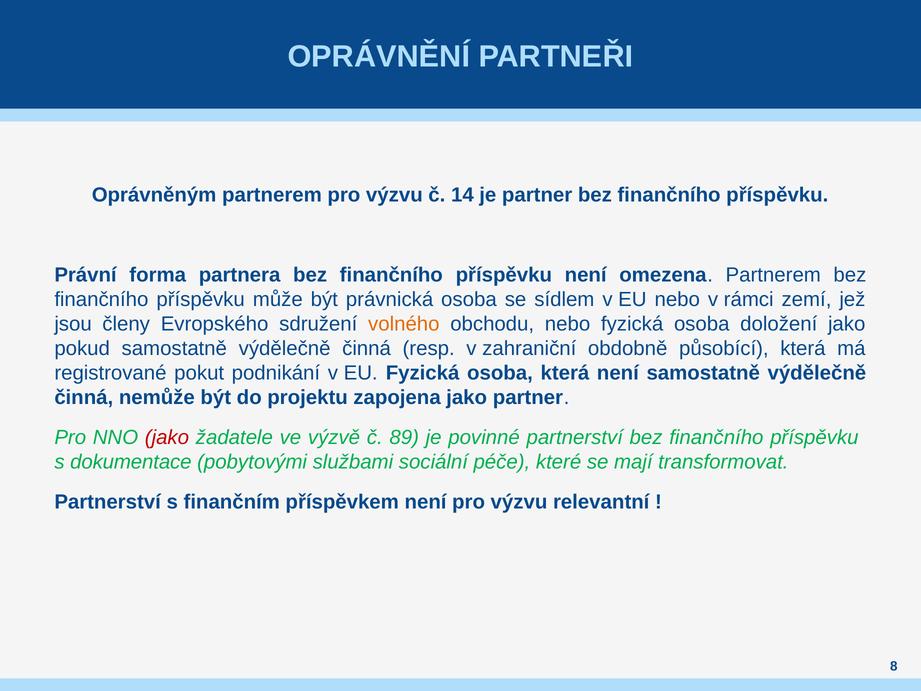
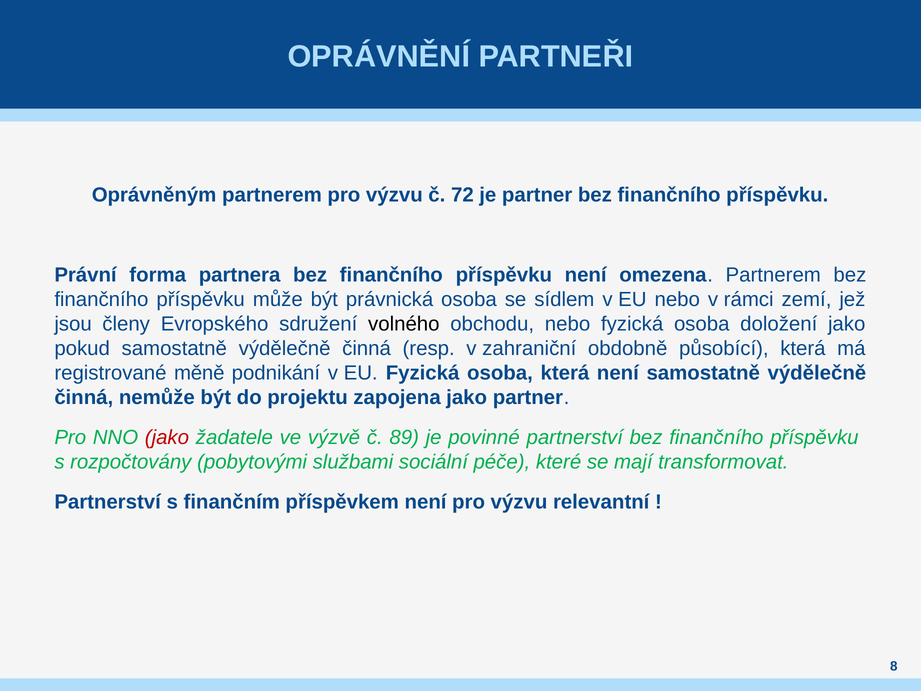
14: 14 -> 72
volného colour: orange -> black
pokut: pokut -> měně
dokumentace: dokumentace -> rozpočtovány
